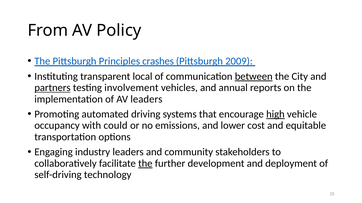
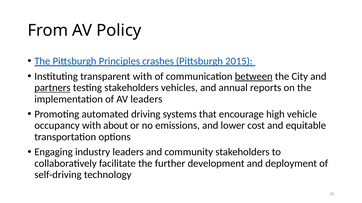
2009: 2009 -> 2015
transparent local: local -> with
testing involvement: involvement -> stakeholders
high underline: present -> none
could: could -> about
the at (145, 164) underline: present -> none
